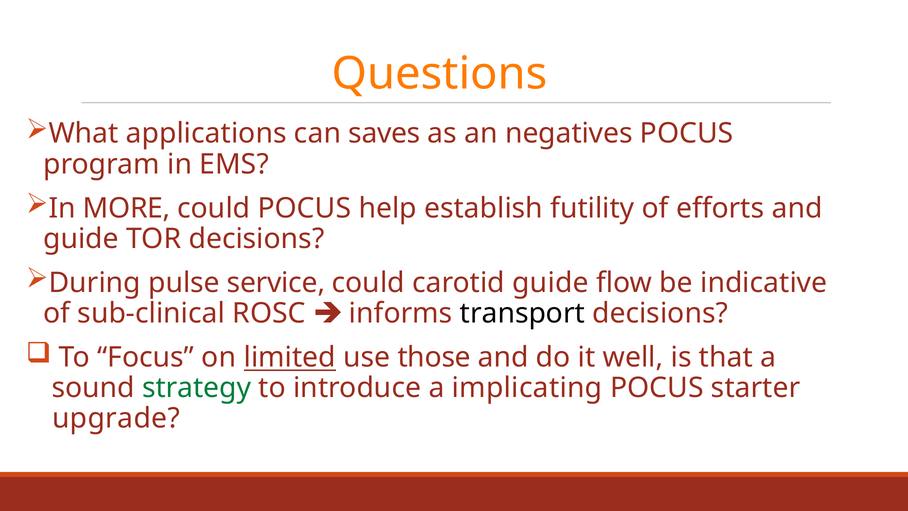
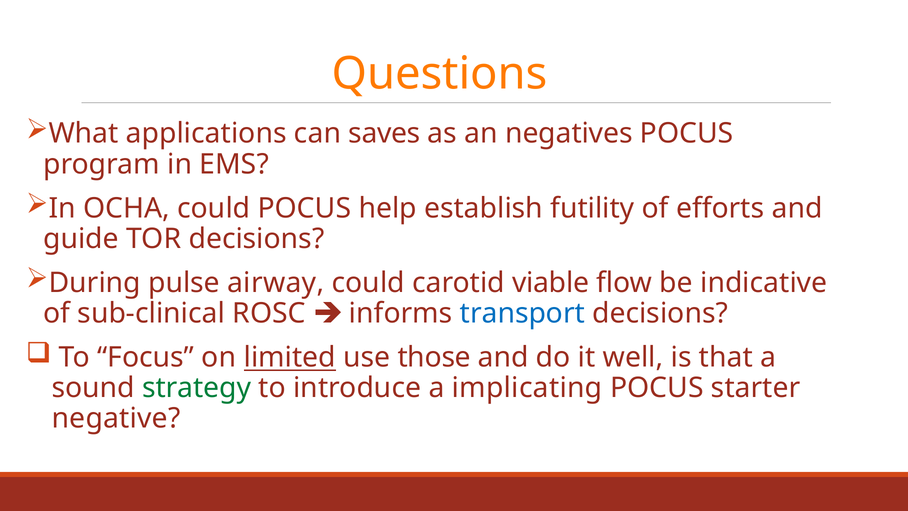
MORE: MORE -> OCHA
service: service -> airway
carotid guide: guide -> viable
transport colour: black -> blue
upgrade: upgrade -> negative
